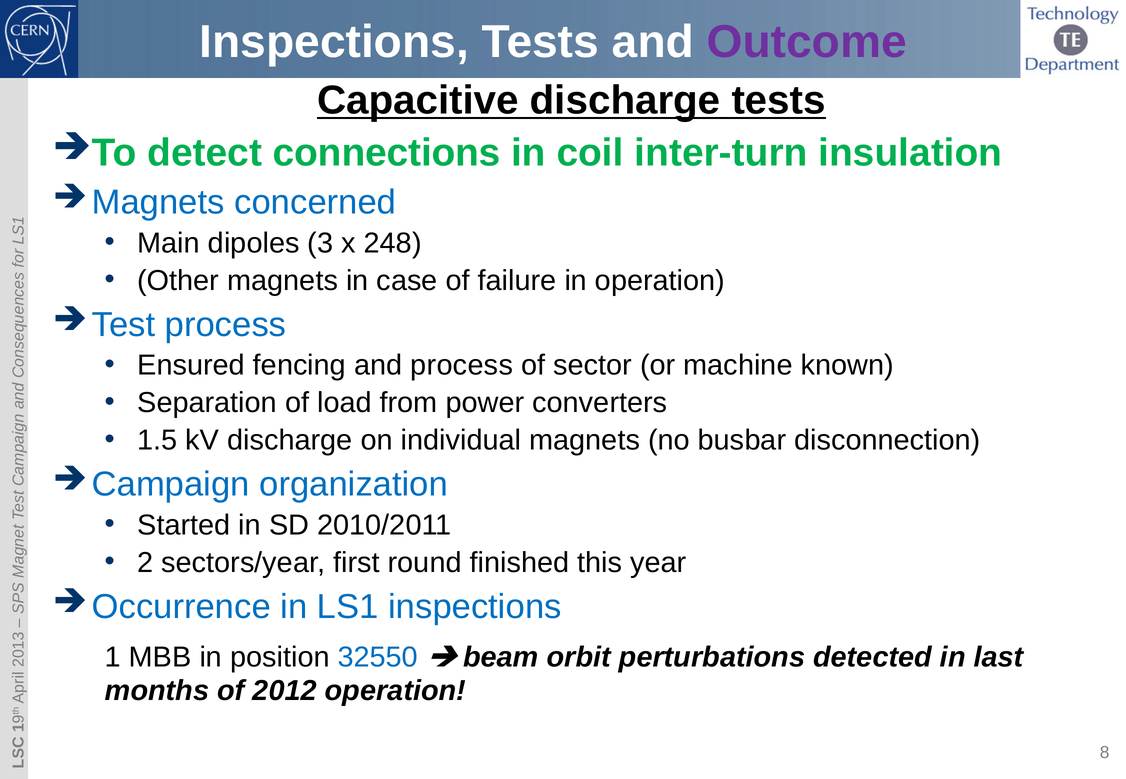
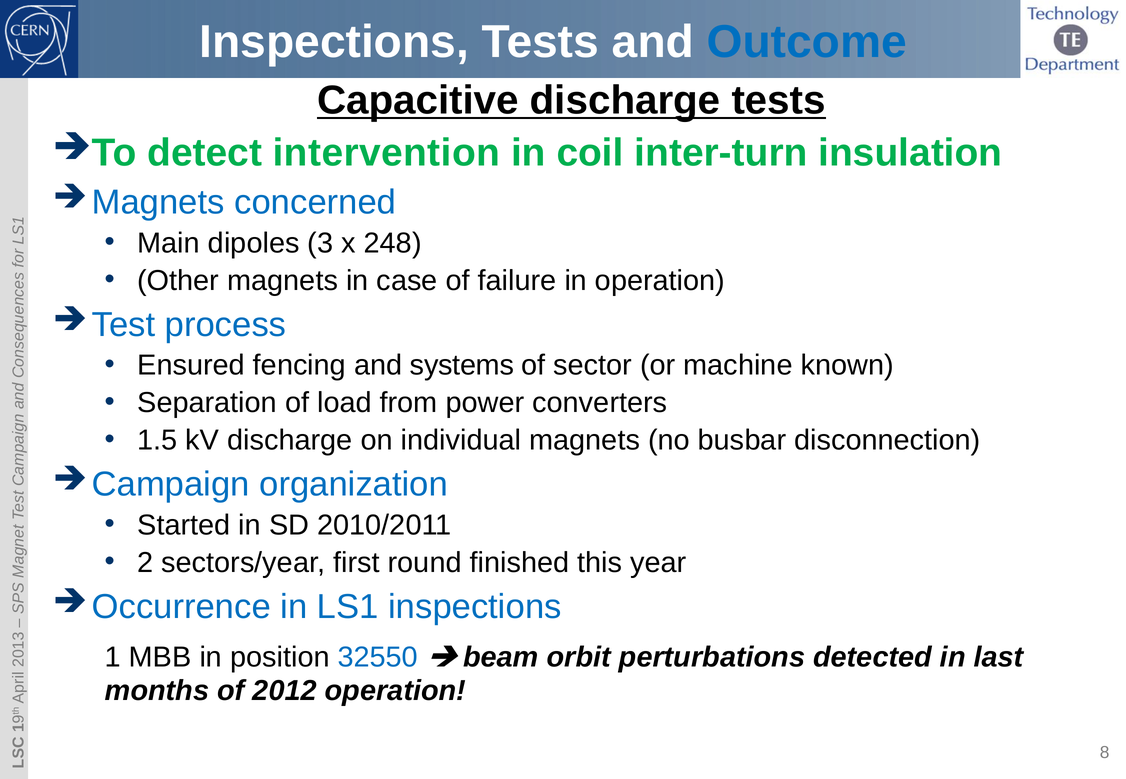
Outcome colour: purple -> blue
connections: connections -> intervention
and process: process -> systems
